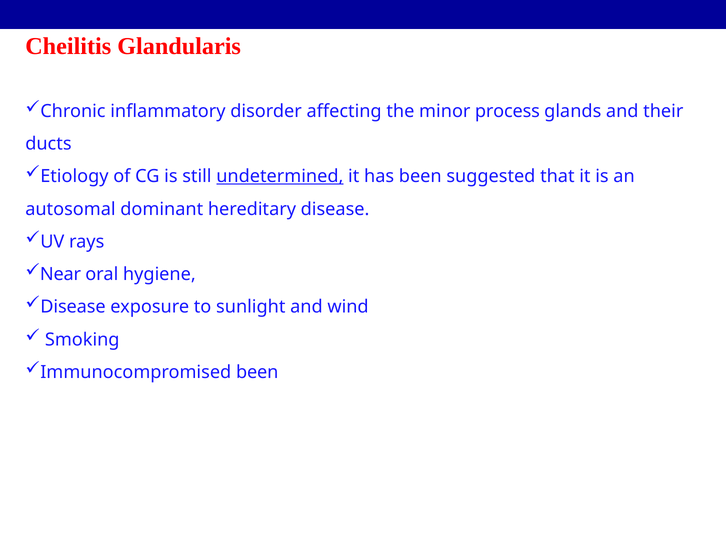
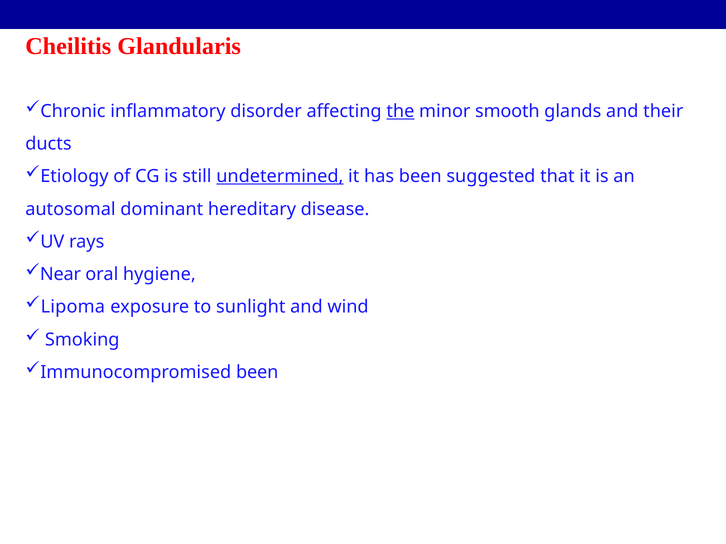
the underline: none -> present
process: process -> smooth
Disease at (73, 307): Disease -> Lipoma
